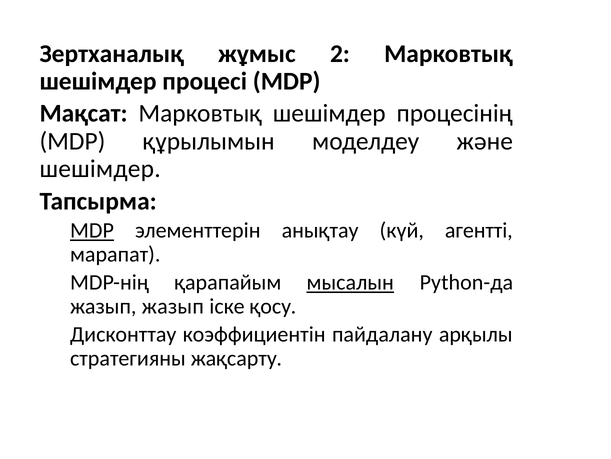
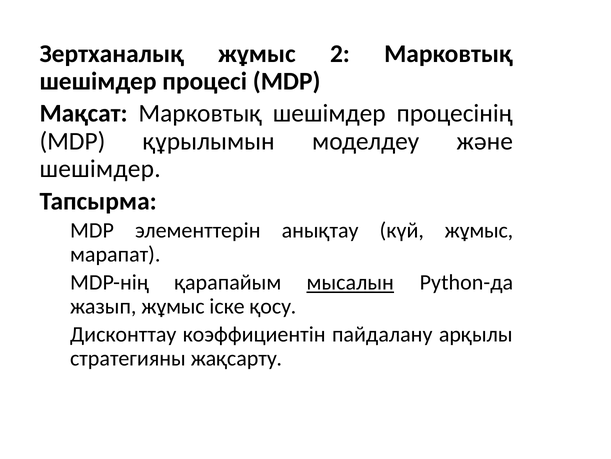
MDP at (92, 230) underline: present -> none
күй агентті: агентті -> жұмыс
жазып жазып: жазып -> жұмыс
